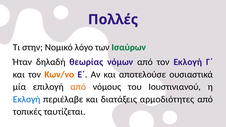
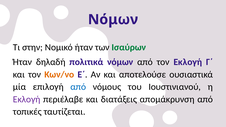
Πολλές at (113, 20): Πολλές -> Νόμων
Νομικό λόγο: λόγο -> ήταν
θεωρίας: θεωρίας -> πολιτικά
από at (78, 87) colour: orange -> blue
Εκλογή at (27, 99) colour: blue -> purple
αρμοδιότητες: αρμοδιότητες -> απομάκρυνση
